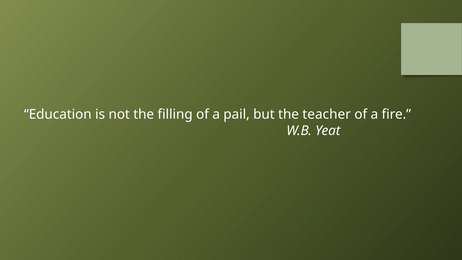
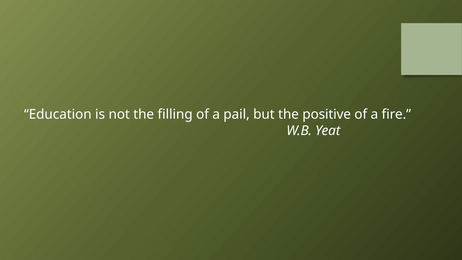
teacher: teacher -> positive
